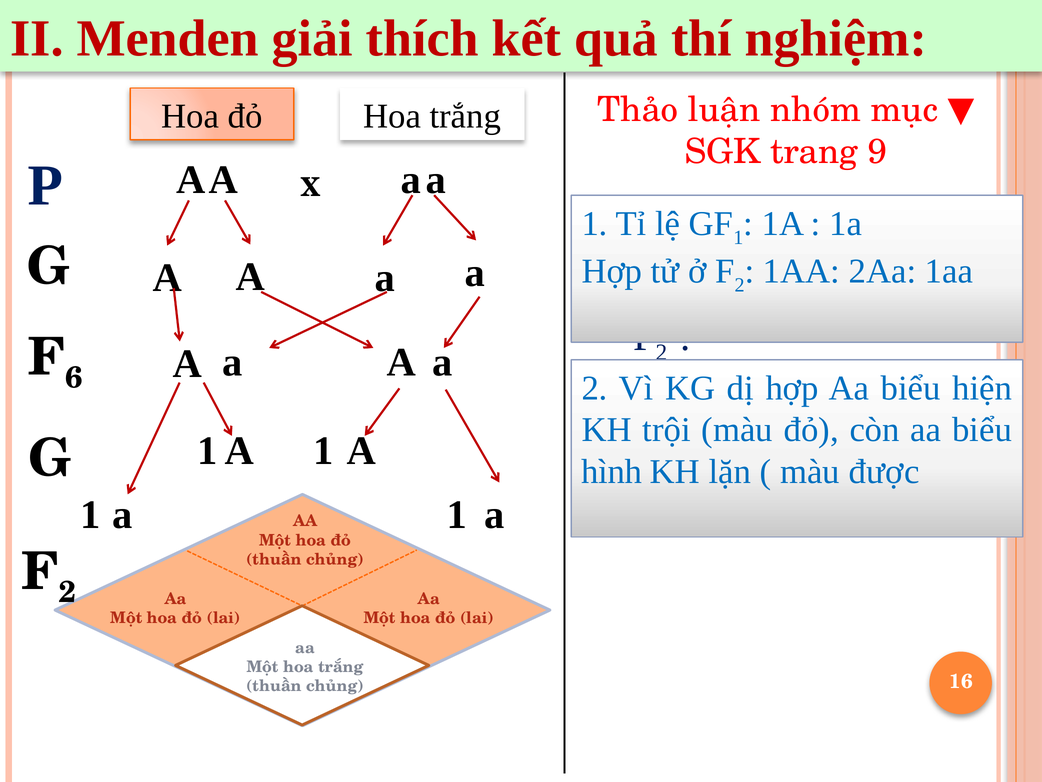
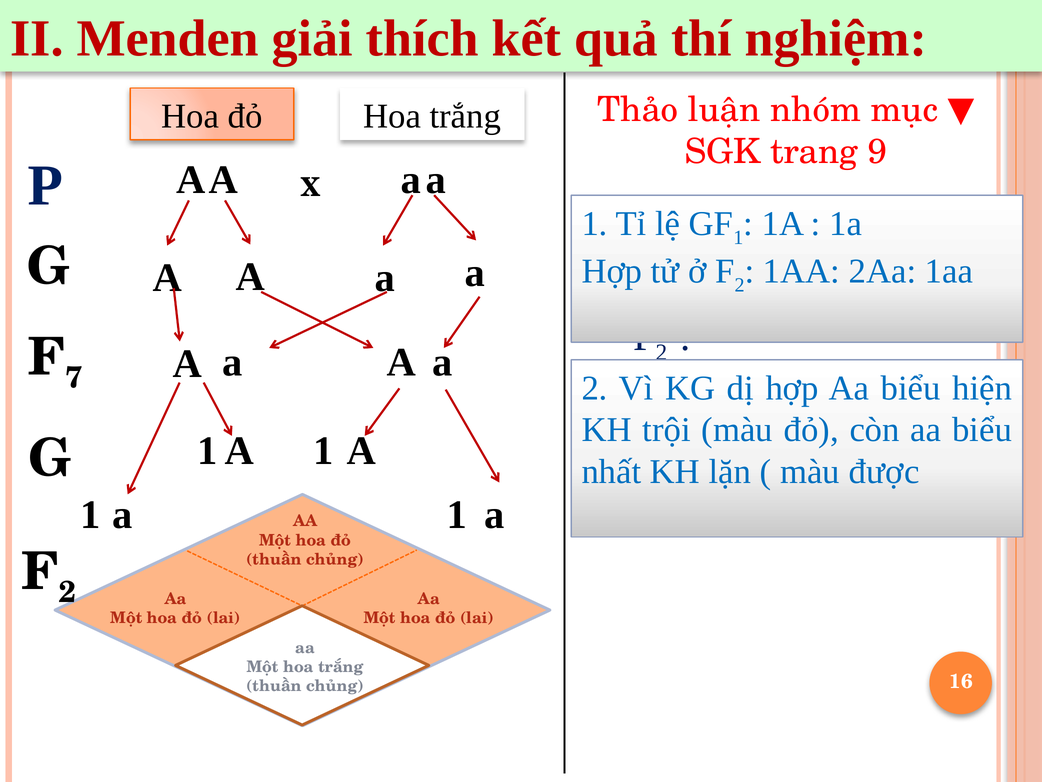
6: 6 -> 7
hình: hình -> nhất
